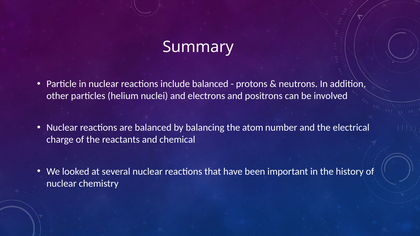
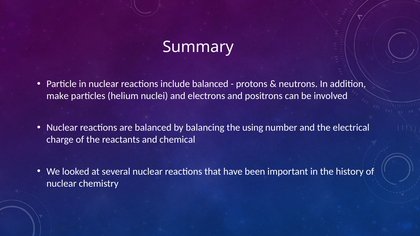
other: other -> make
atom: atom -> using
